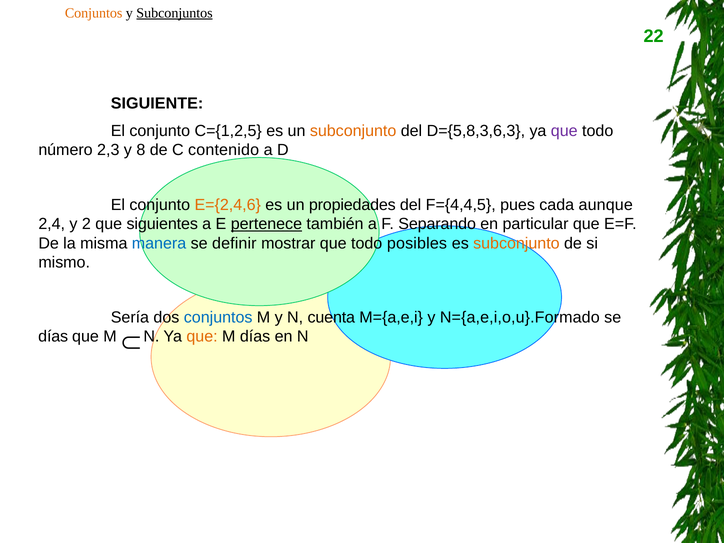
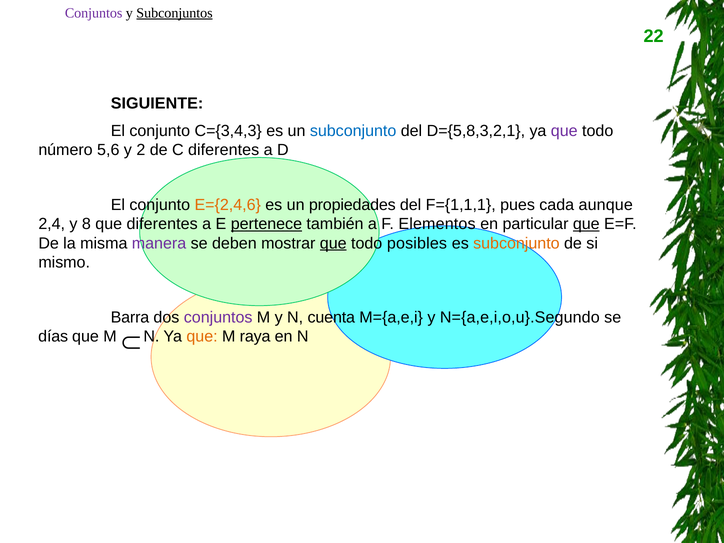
Conjuntos at (94, 13) colour: orange -> purple
C={1,2,5: C={1,2,5 -> C={3,4,3
subconjunto at (353, 131) colour: orange -> blue
D={5,8,3,6,3: D={5,8,3,6,3 -> D={5,8,3,2,1
2,3: 2,3 -> 5,6
8: 8 -> 2
C contenido: contenido -> diferentes
F={4,4,5: F={4,4,5 -> F={1,1,1
2: 2 -> 8
que siguientes: siguientes -> diferentes
Separando: Separando -> Elementos
que at (586, 224) underline: none -> present
manera colour: blue -> purple
definir: definir -> deben
que at (333, 243) underline: none -> present
Sería: Sería -> Barra
conjuntos at (218, 317) colour: blue -> purple
N={a,e,i,o,u}.Formado: N={a,e,i,o,u}.Formado -> N={a,e,i,o,u}.Segundo
M días: días -> raya
